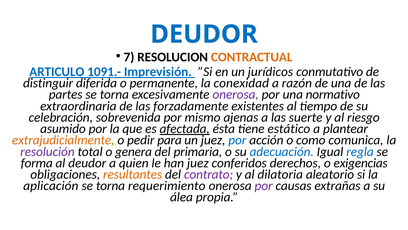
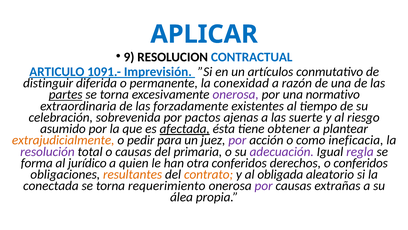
DEUDOR at (204, 34): DEUDOR -> APLICAR
7: 7 -> 9
CONTRACTUAL colour: orange -> blue
jurídicos: jurídicos -> artículos
partes underline: none -> present
mismo: mismo -> pactos
estático: estático -> obtener
por at (237, 140) colour: blue -> purple
comunica: comunica -> ineficacia
o genera: genera -> causas
adecuación colour: blue -> purple
regla colour: blue -> purple
al deudor: deudor -> jurídico
han juez: juez -> otra
o exigencias: exigencias -> conferidos
contrato colour: purple -> orange
dilatoria: dilatoria -> obligada
aplicación: aplicación -> conectada
